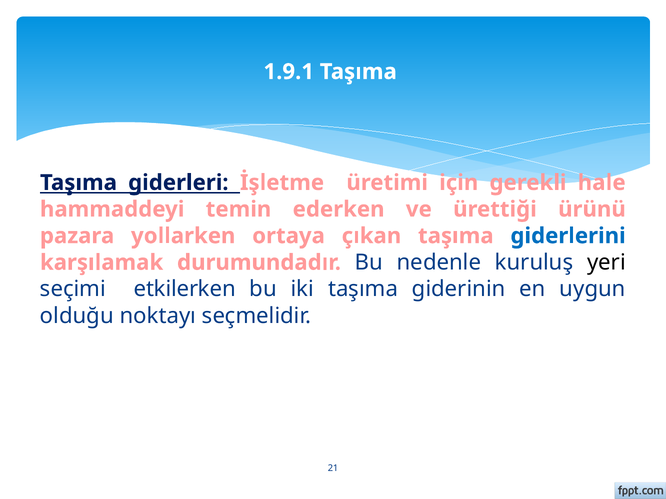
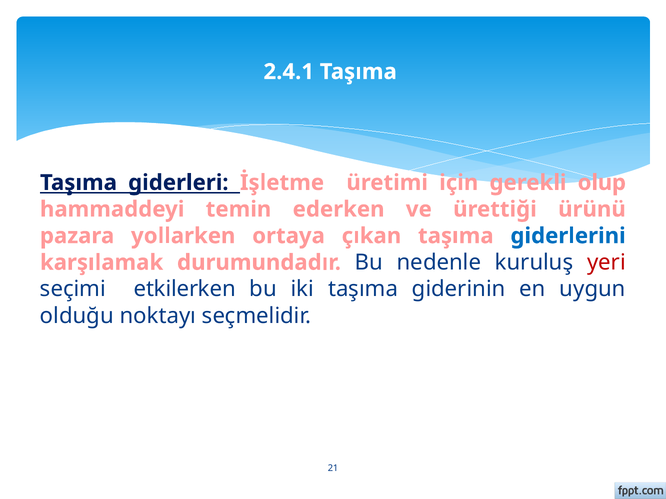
1.9.1: 1.9.1 -> 2.4.1
hale: hale -> olup
yeri colour: black -> red
